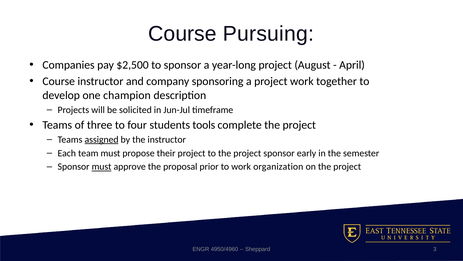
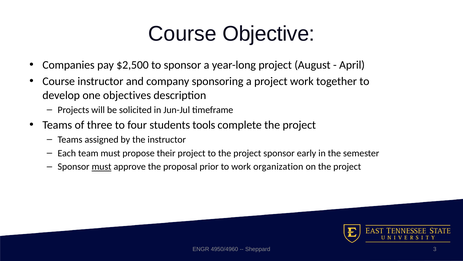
Pursuing: Pursuing -> Objective
champion: champion -> objectives
assigned underline: present -> none
